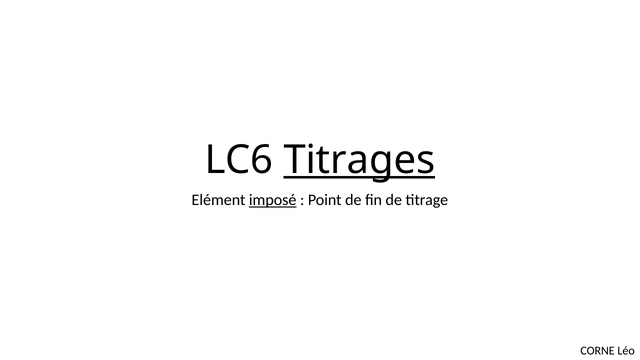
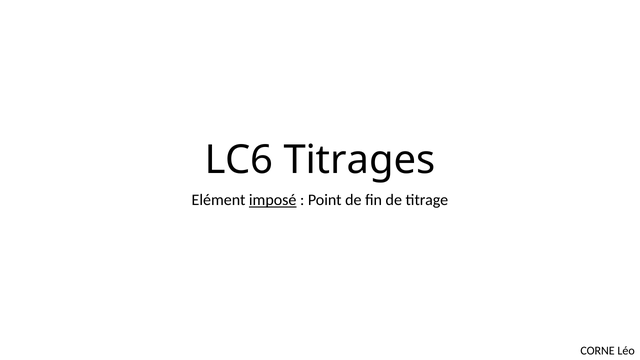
Titrages underline: present -> none
